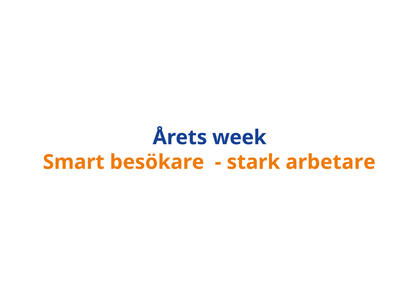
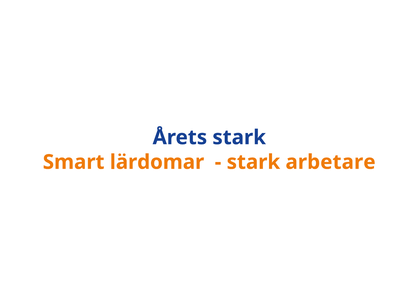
Årets week: week -> stark
besökare: besökare -> lärdomar
